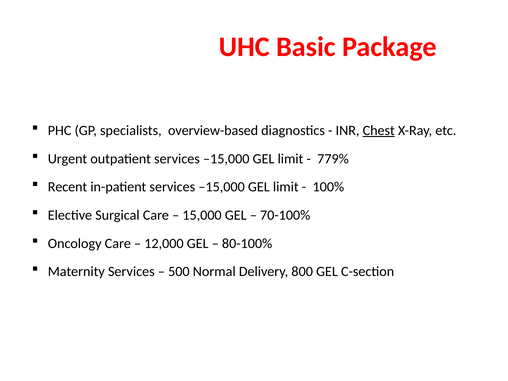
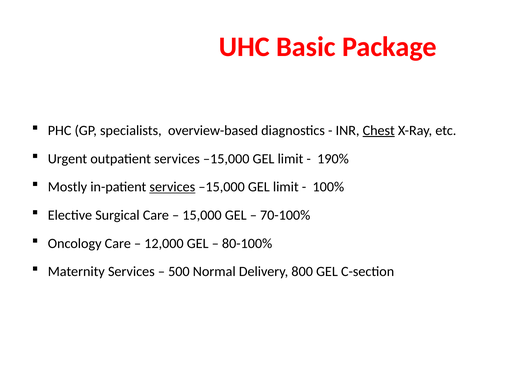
779%: 779% -> 190%
Recent: Recent -> Mostly
services at (172, 187) underline: none -> present
